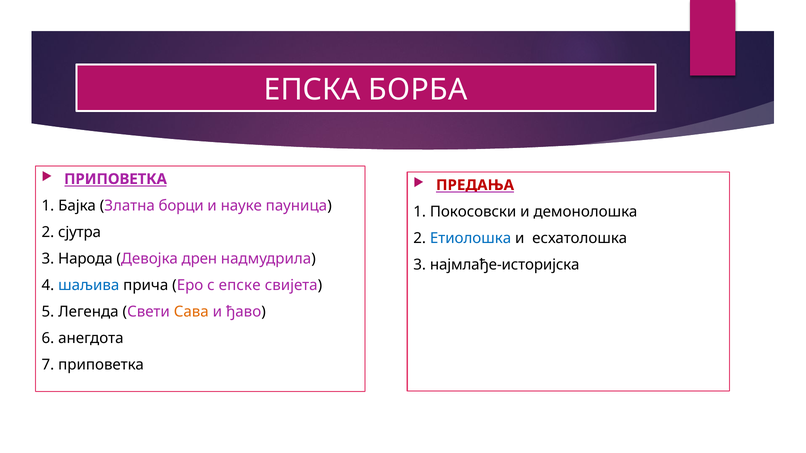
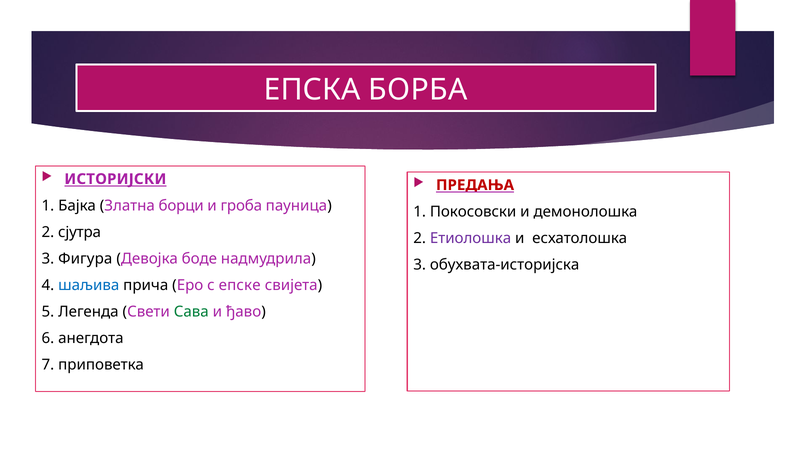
ПРИПОВЕТКА at (115, 179): ПРИПОВЕТКА -> ИСТОРИЈСКИ
науке: науке -> гроба
Етиолошка colour: blue -> purple
Народа: Народа -> Фигура
дрен: дрен -> боде
најмлађе-историјска: најмлађе-историјска -> обухвата-историјска
Сава colour: orange -> green
